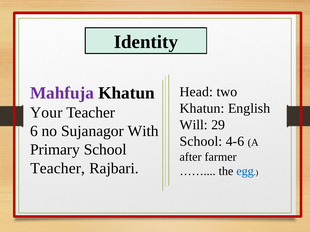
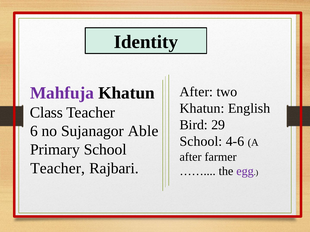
Head at (196, 92): Head -> After
Your: Your -> Class
Will: Will -> Bird
With: With -> Able
egg colour: blue -> purple
